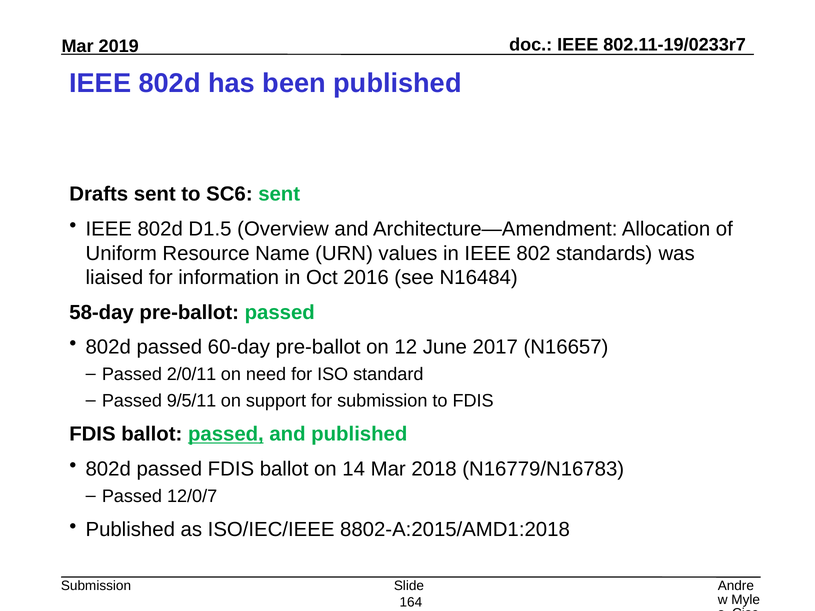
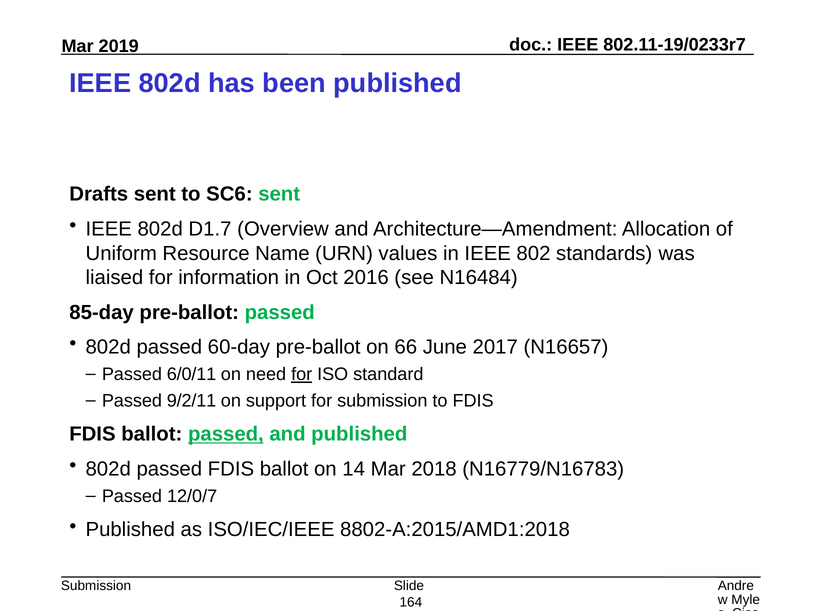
D1.5: D1.5 -> D1.7
58-day: 58-day -> 85-day
12: 12 -> 66
2/0/11: 2/0/11 -> 6/0/11
for at (302, 375) underline: none -> present
9/5/11: 9/5/11 -> 9/2/11
